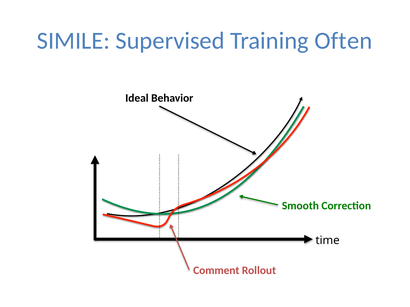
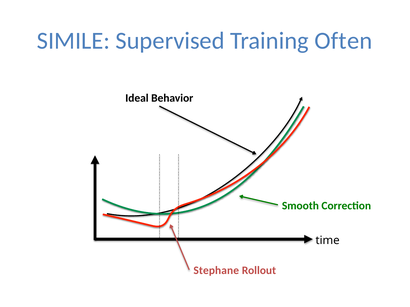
Comment: Comment -> Stephane
